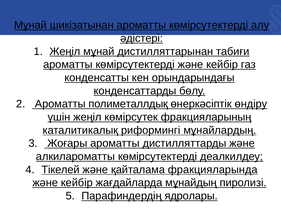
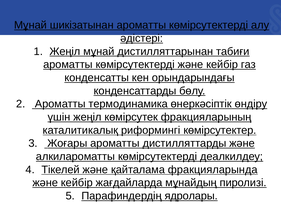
полиметаллдық: полиметаллдық -> термодинамика
мұнайлардың: мұнайлардың -> көмірсутектер
